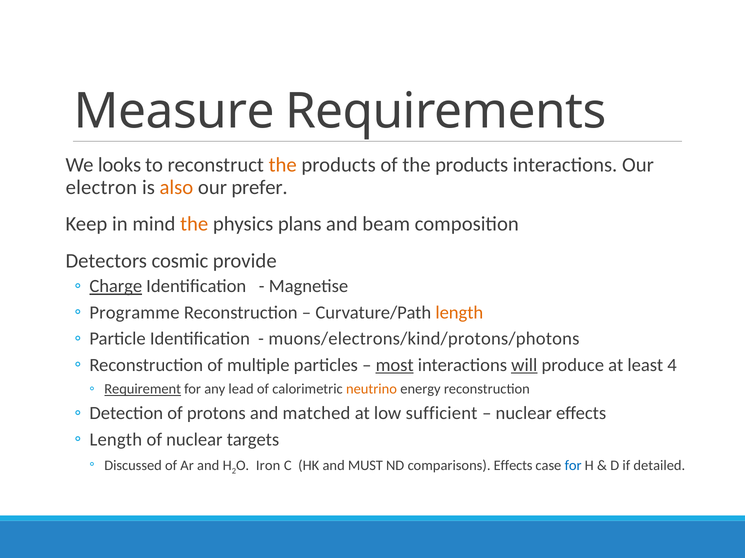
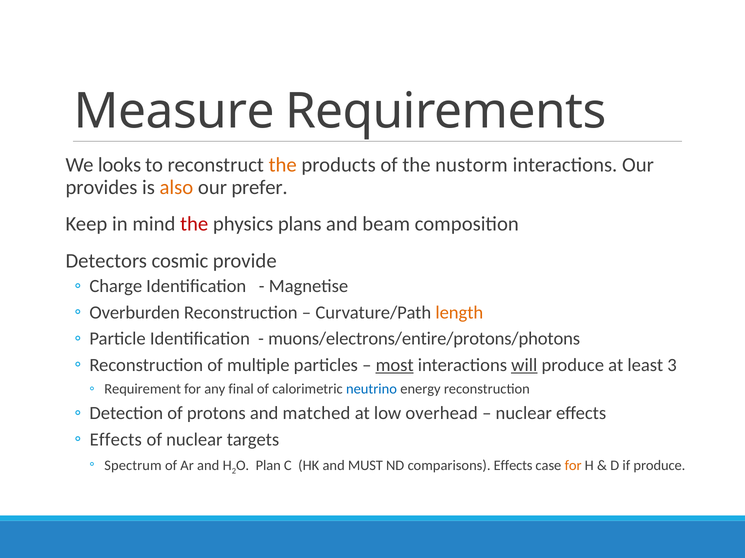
of the products: products -> nustorm
electron: electron -> provides
the at (194, 224) colour: orange -> red
Charge underline: present -> none
Programme: Programme -> Overburden
muons/electrons/kind/protons/photons: muons/electrons/kind/protons/photons -> muons/electrons/entire/protons/photons
4: 4 -> 3
Requirement underline: present -> none
lead: lead -> final
neutrino colour: orange -> blue
sufficient: sufficient -> overhead
Length at (116, 440): Length -> Effects
Discussed: Discussed -> Spectrum
Iron: Iron -> Plan
for at (573, 466) colour: blue -> orange
if detailed: detailed -> produce
